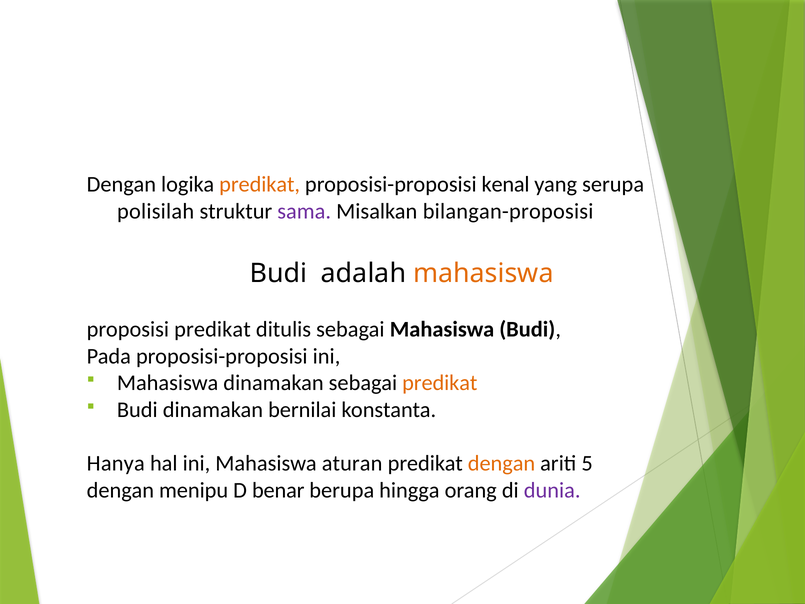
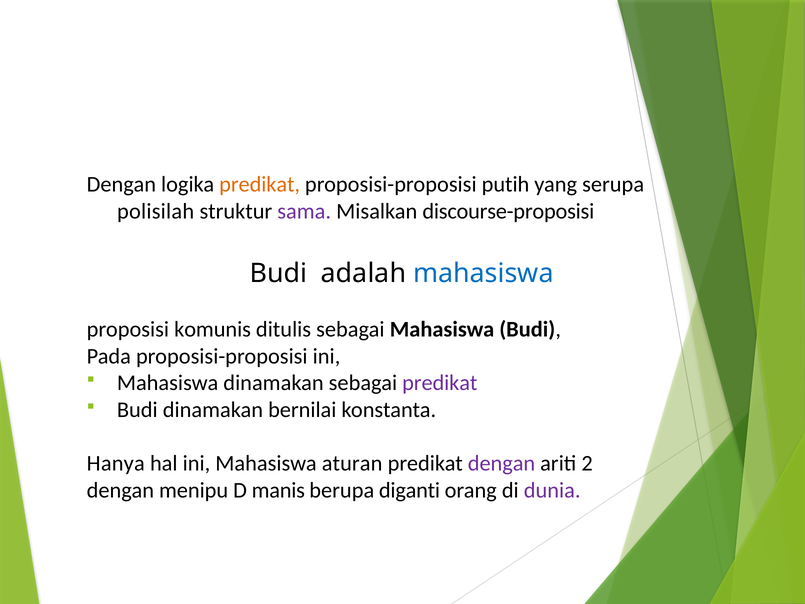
kenal: kenal -> putih
bilangan-proposisi: bilangan-proposisi -> discourse-proposisi
mahasiswa at (483, 273) colour: orange -> blue
proposisi predikat: predikat -> komunis
predikat at (440, 383) colour: orange -> purple
dengan at (502, 463) colour: orange -> purple
5: 5 -> 2
benar: benar -> manis
hingga: hingga -> diganti
